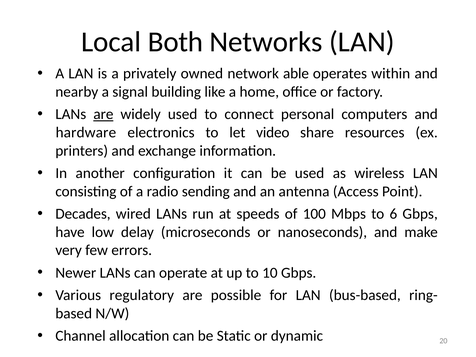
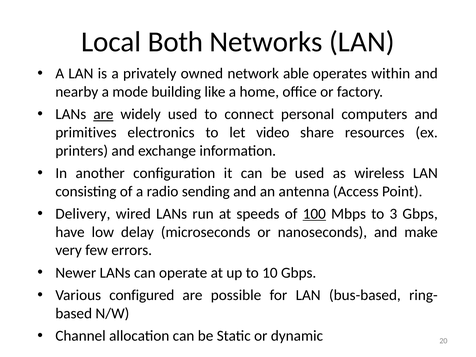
signal: signal -> mode
hardware: hardware -> primitives
Decades: Decades -> Delivery
100 underline: none -> present
6: 6 -> 3
regulatory: regulatory -> configured
